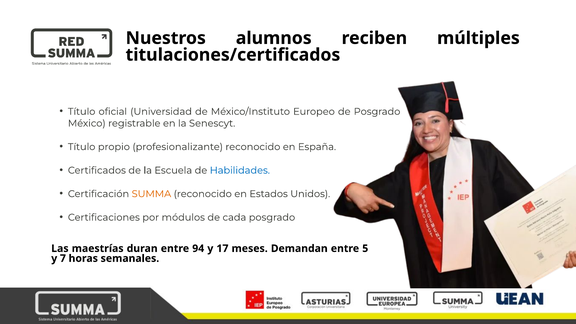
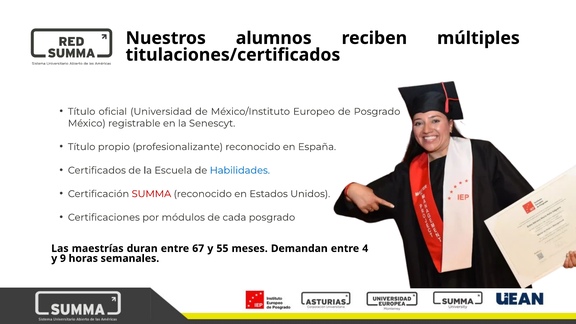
SUMMA colour: orange -> red
94: 94 -> 67
17: 17 -> 55
5: 5 -> 4
7: 7 -> 9
